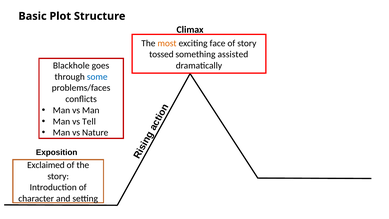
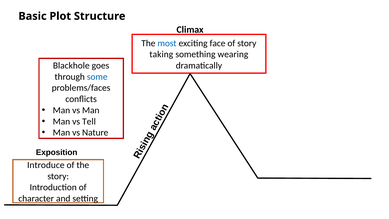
most colour: orange -> blue
tossed: tossed -> taking
assisted: assisted -> wearing
Exclaimed: Exclaimed -> Introduce
